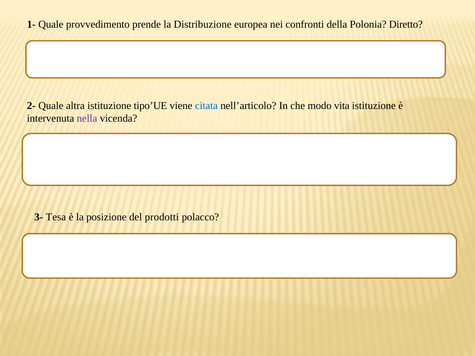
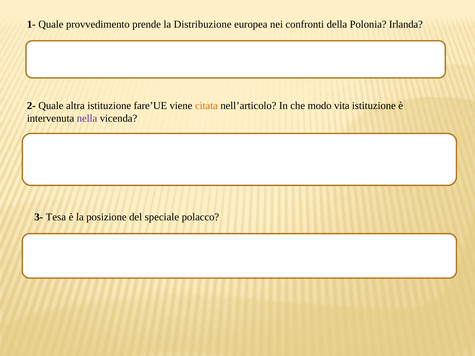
Diretto: Diretto -> Irlanda
tipo’UE: tipo’UE -> fare’UE
citata colour: blue -> orange
prodotti: prodotti -> speciale
